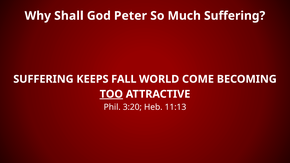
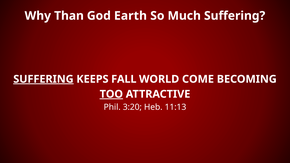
Shall: Shall -> Than
Peter: Peter -> Earth
SUFFERING at (43, 79) underline: none -> present
